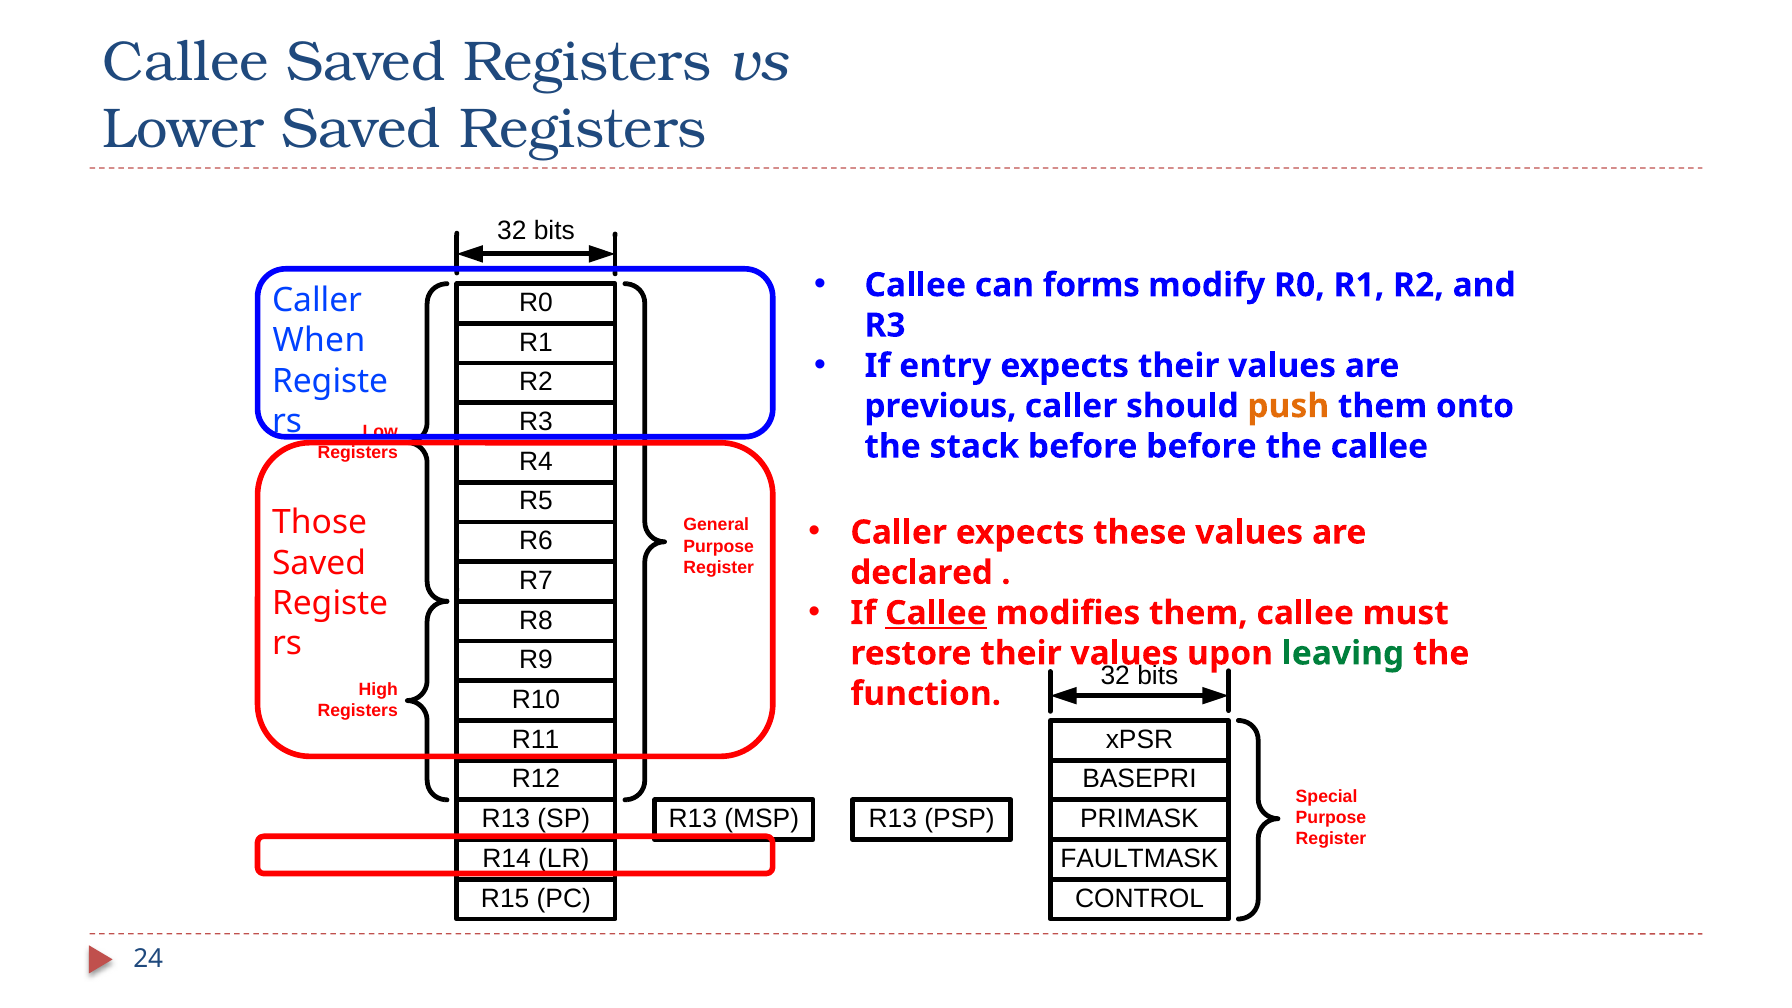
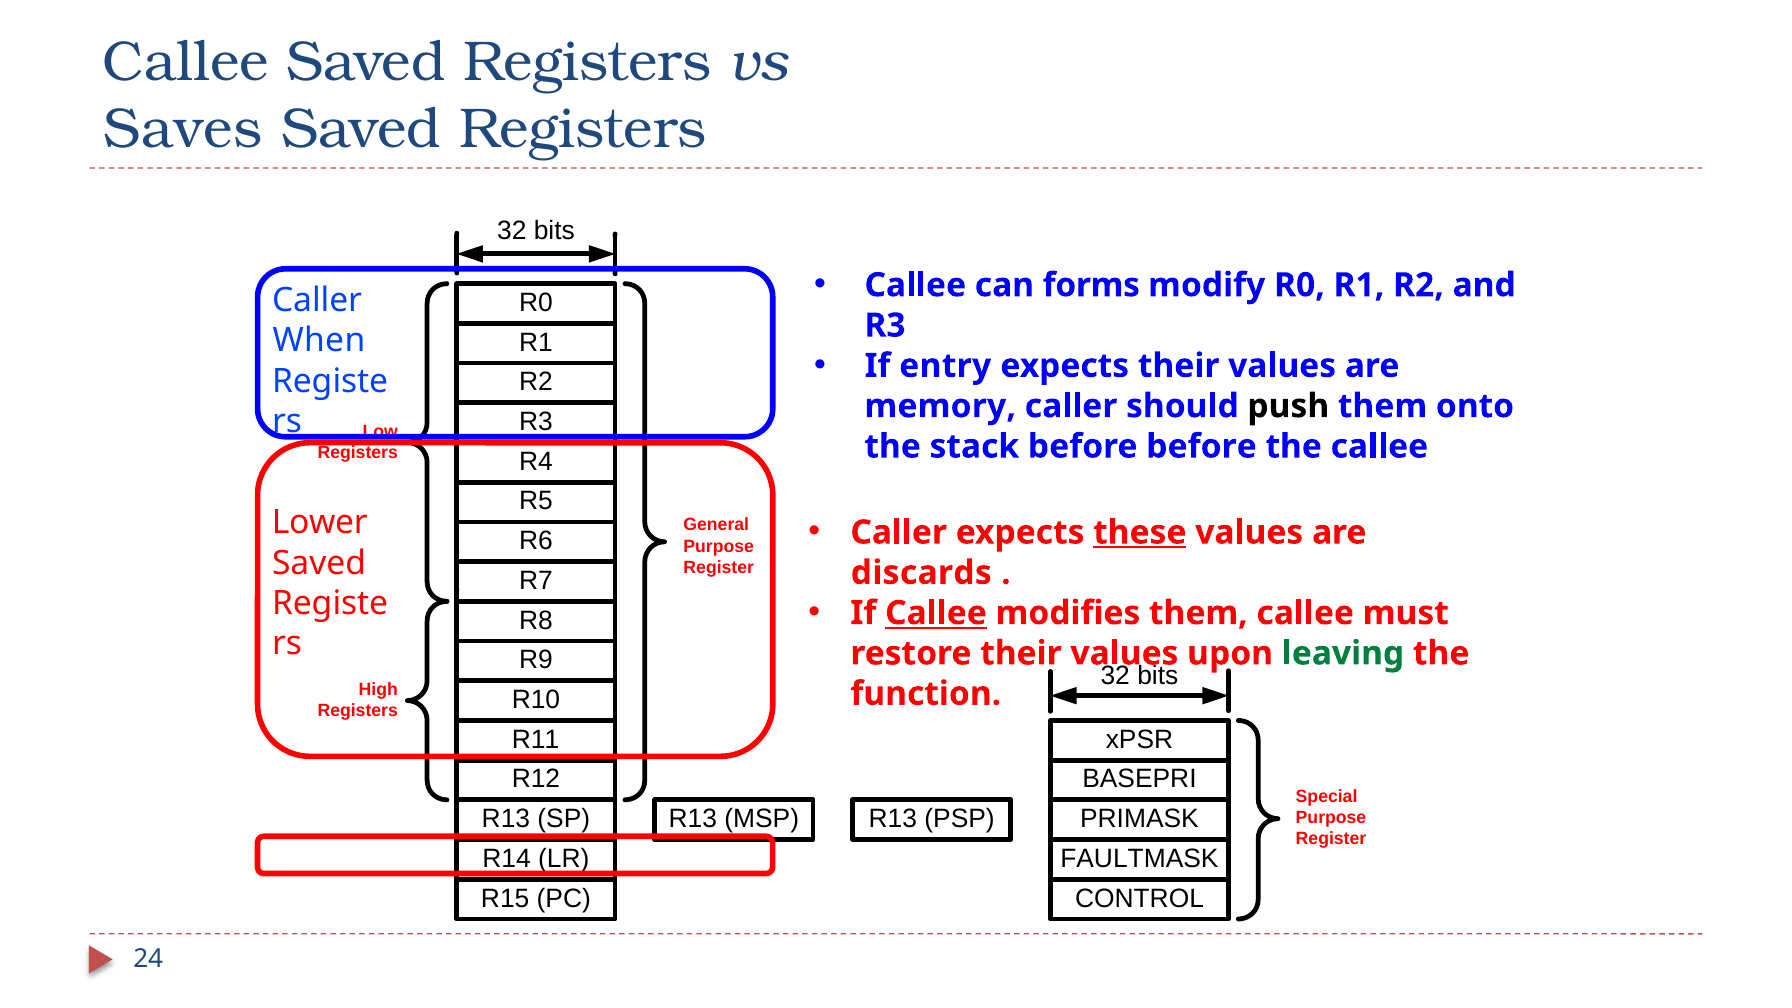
Lower: Lower -> Saves
previous: previous -> memory
push colour: orange -> black
Those: Those -> Lower
these underline: none -> present
declared: declared -> discards
